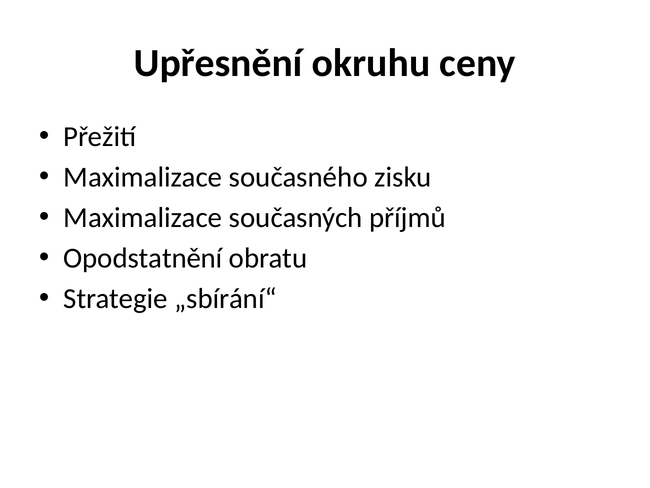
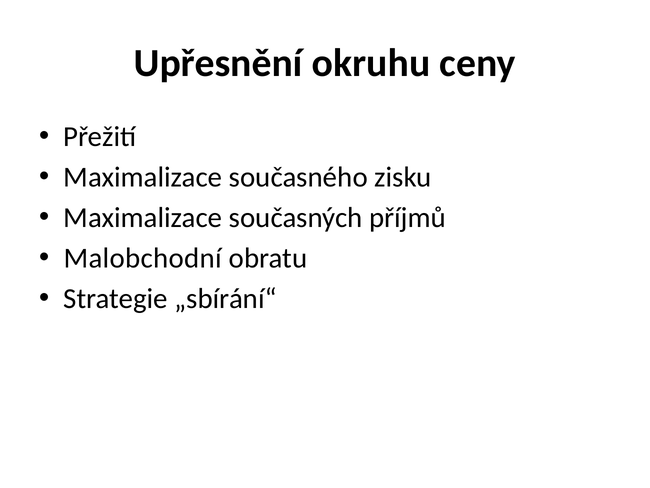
Opodstatnění: Opodstatnění -> Malobchodní
